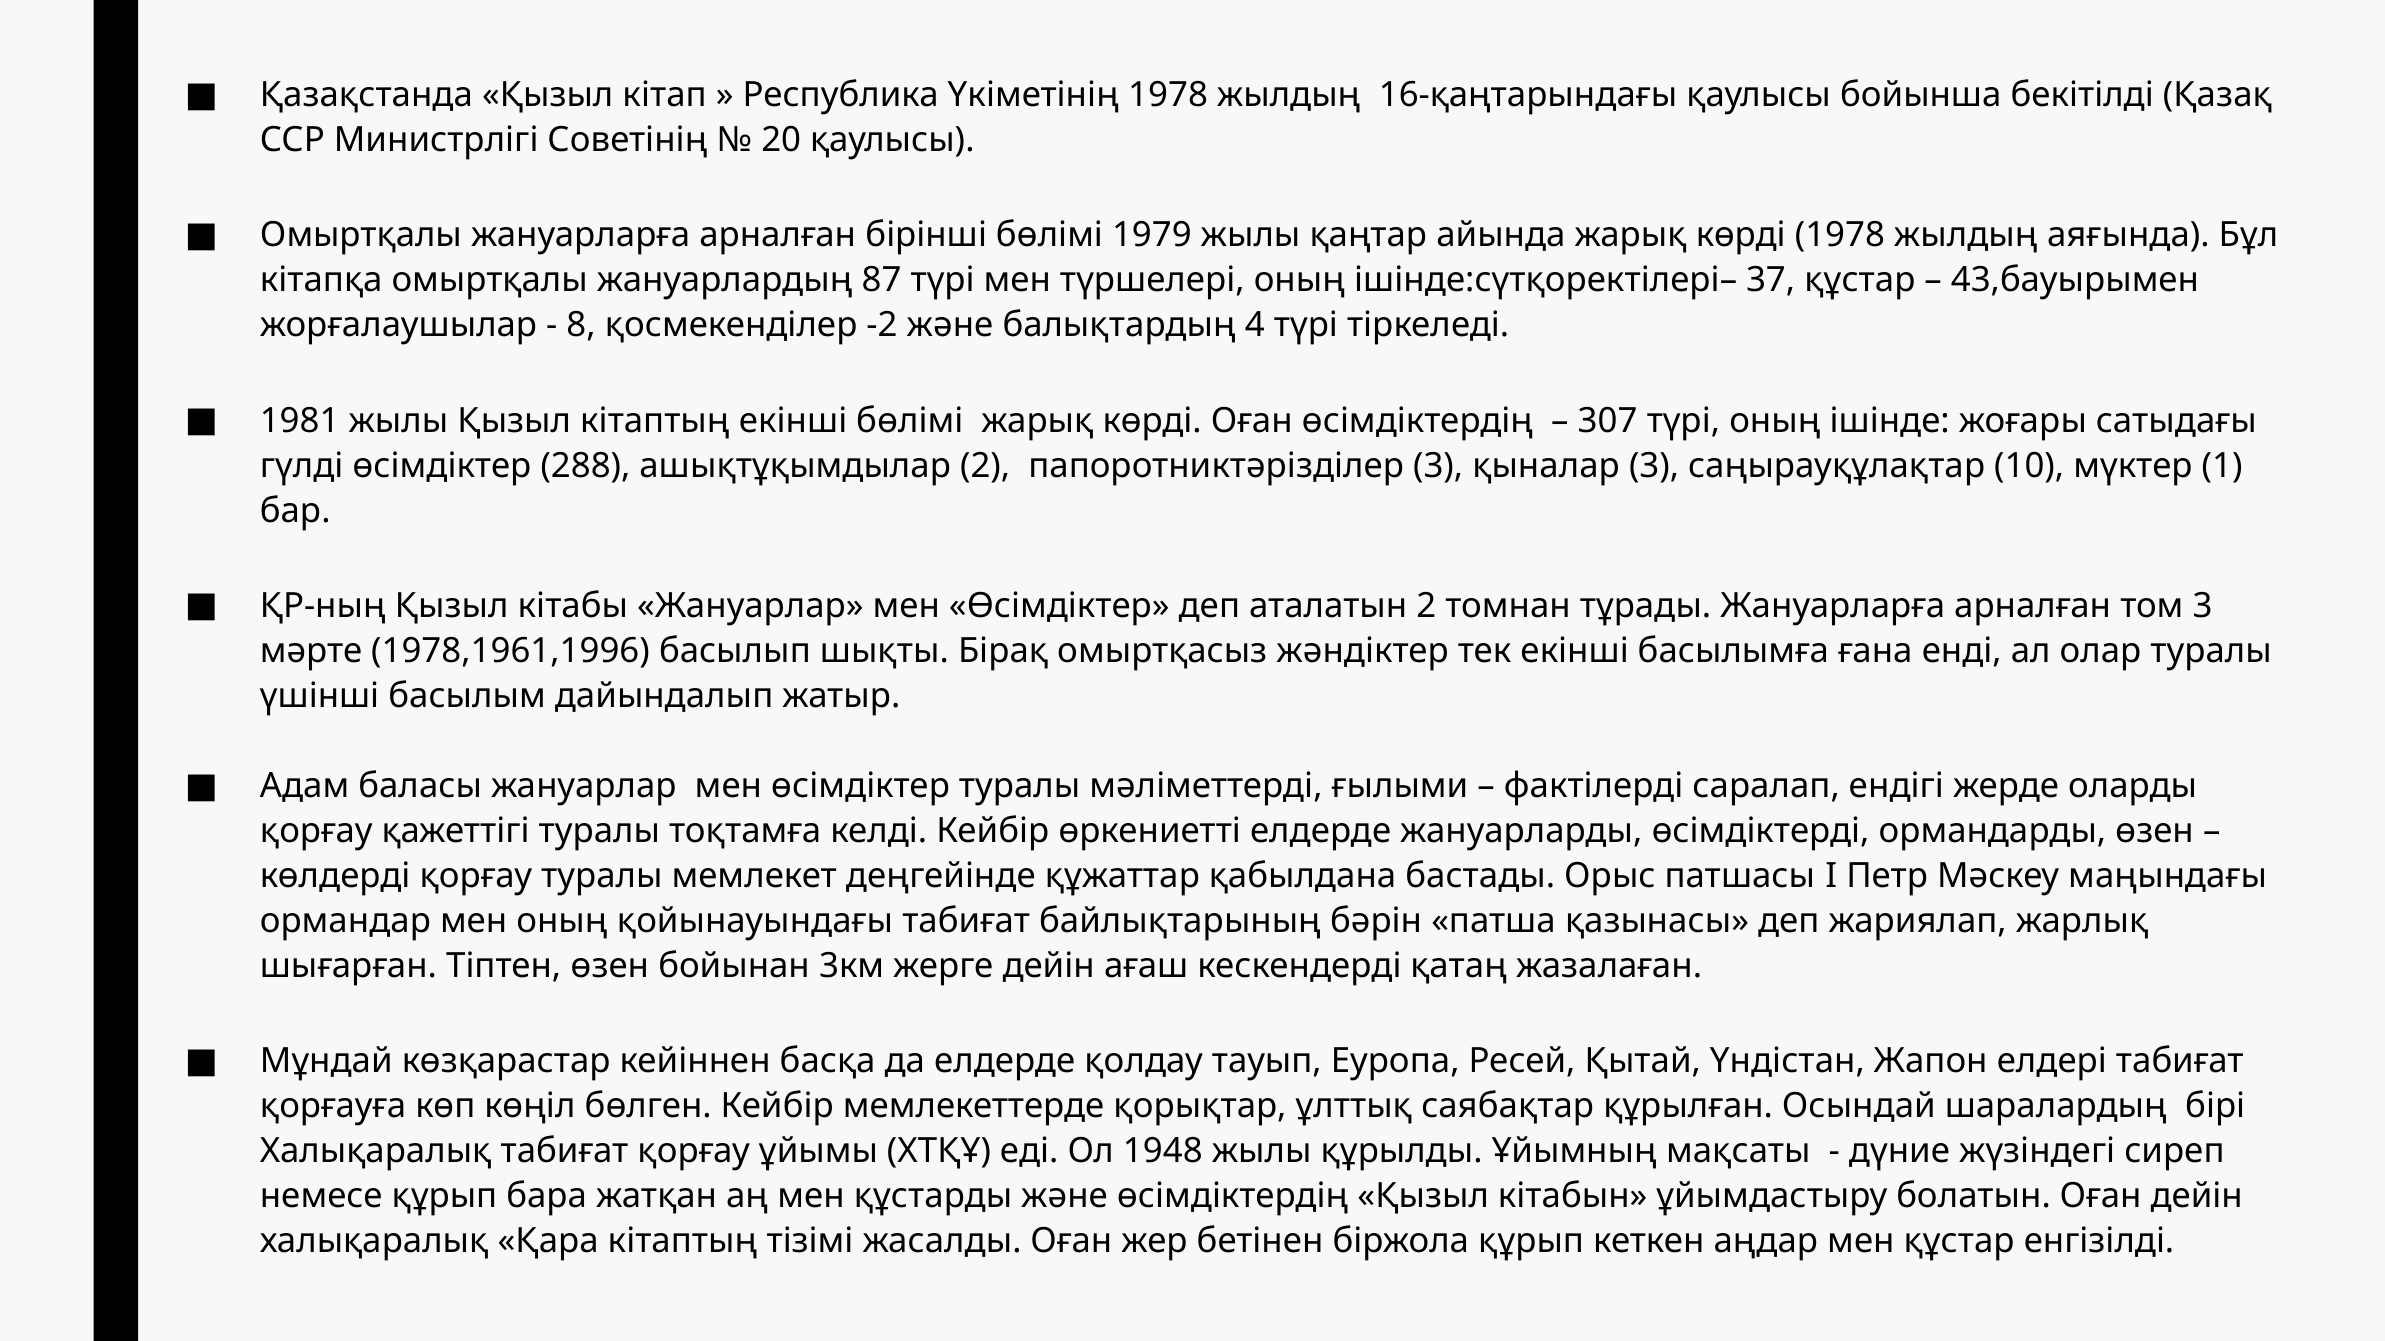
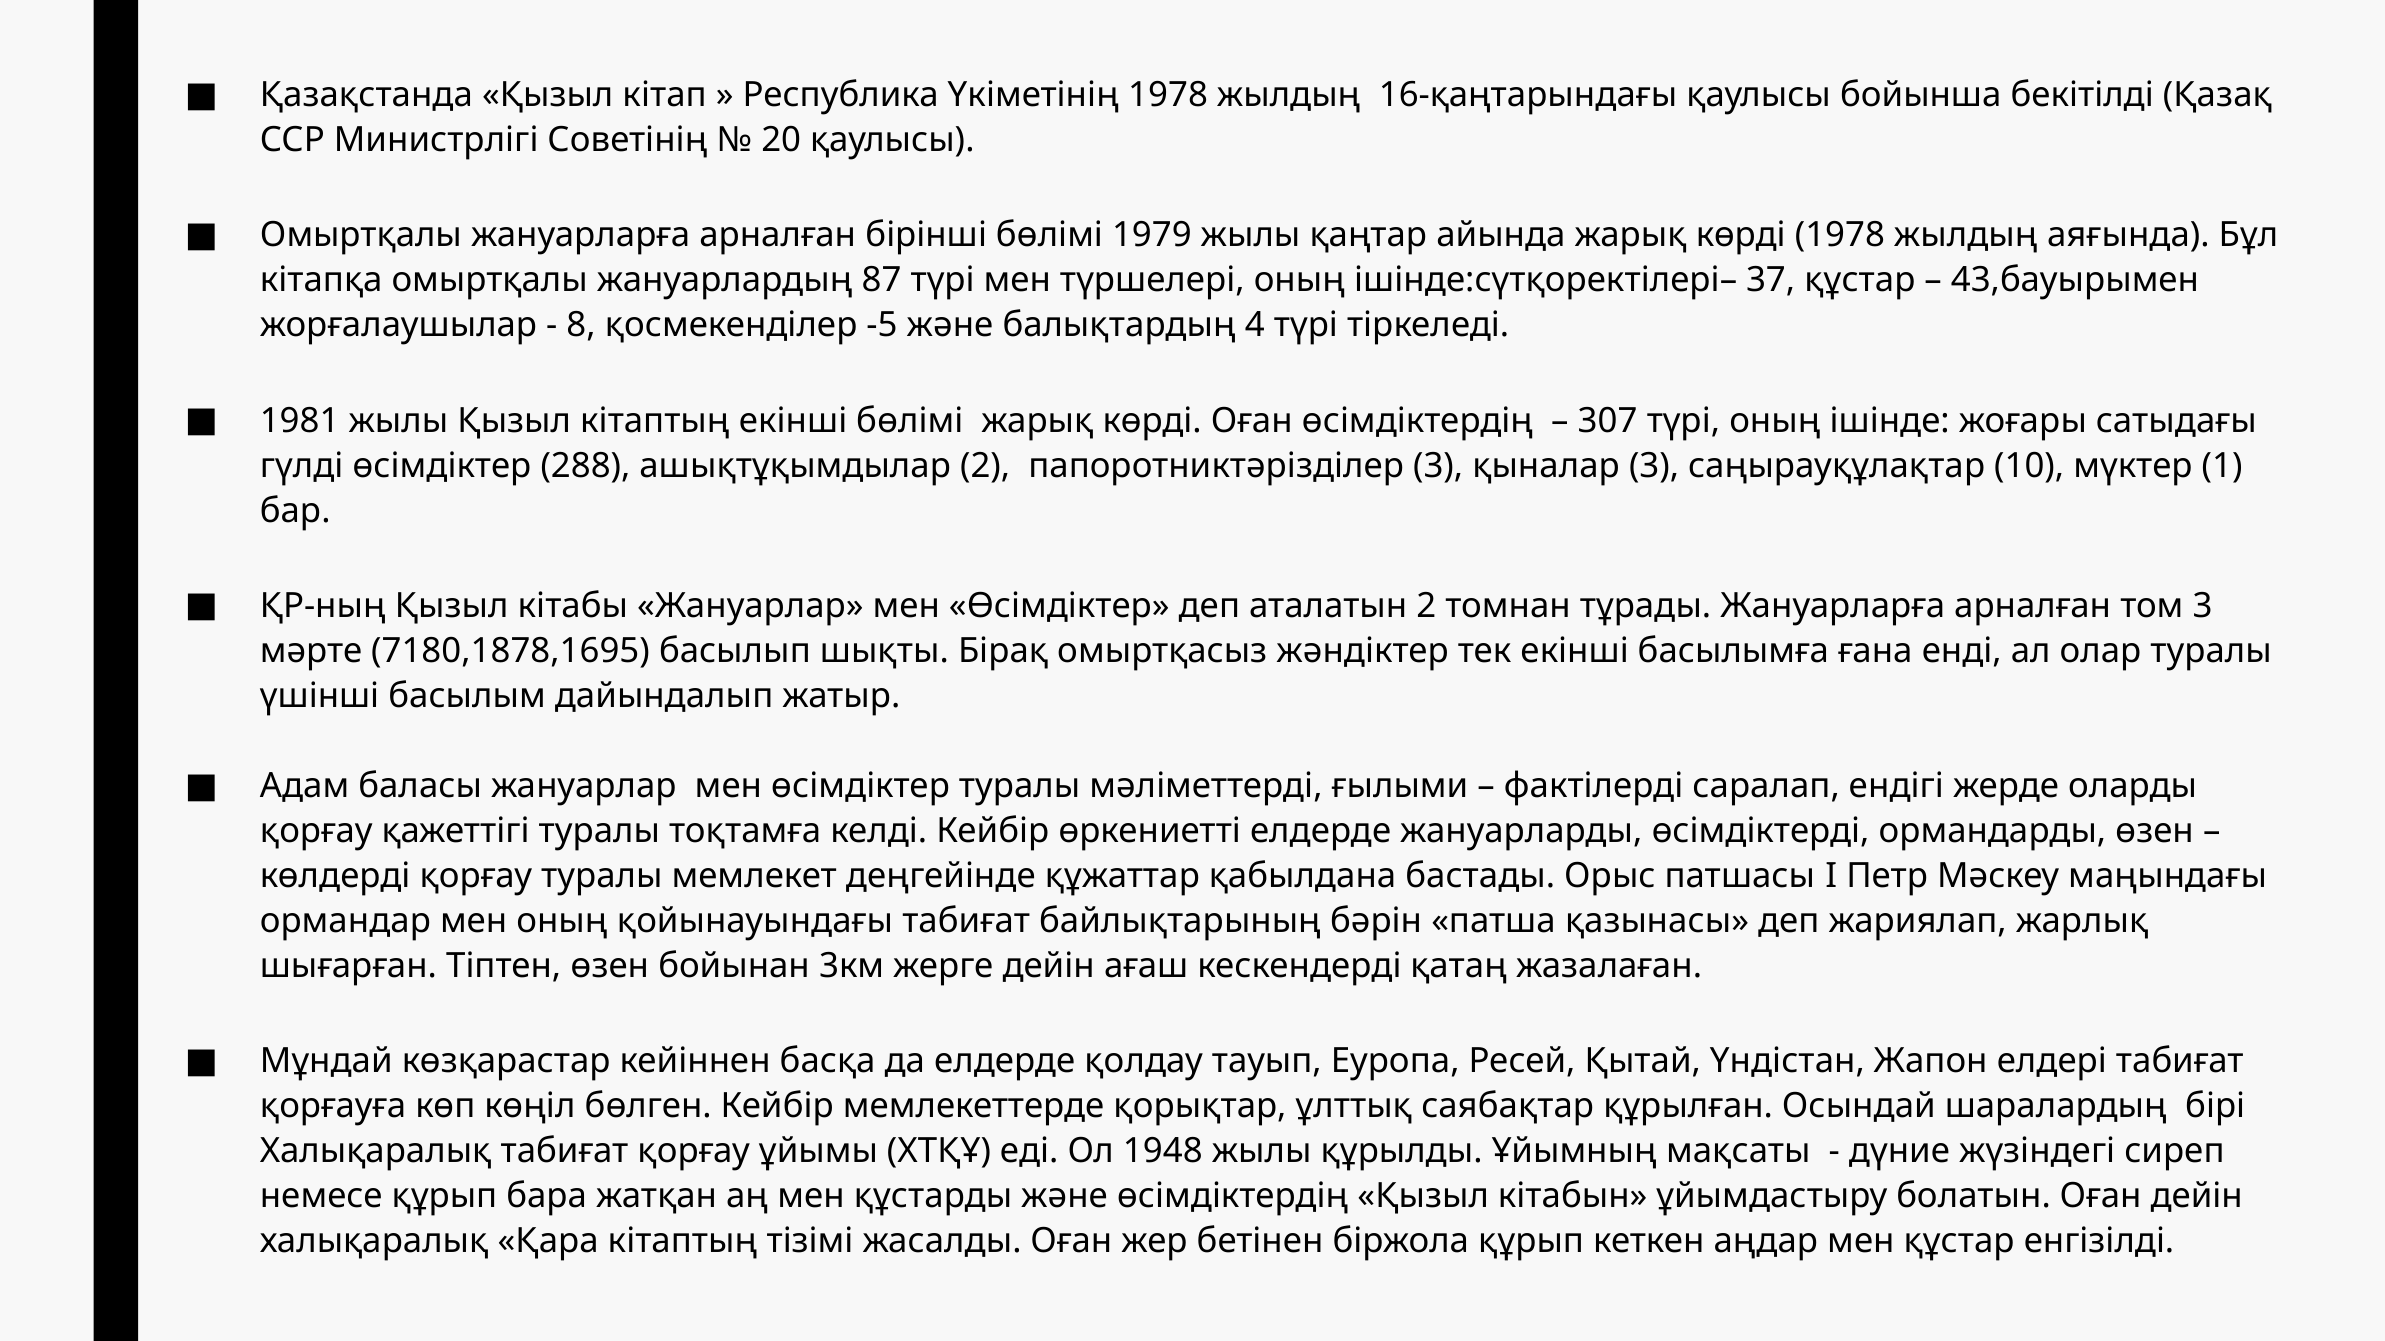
-2: -2 -> -5
1978,1961,1996: 1978,1961,1996 -> 7180,1878,1695
